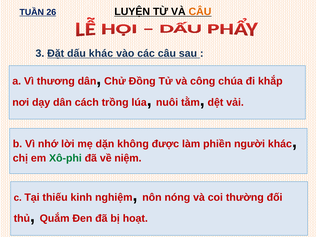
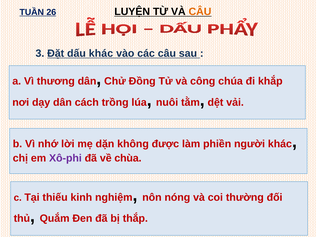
Xô-phi at (65, 158) colour: green -> purple
niệm: niệm -> chùa
hoạt: hoạt -> thắp
